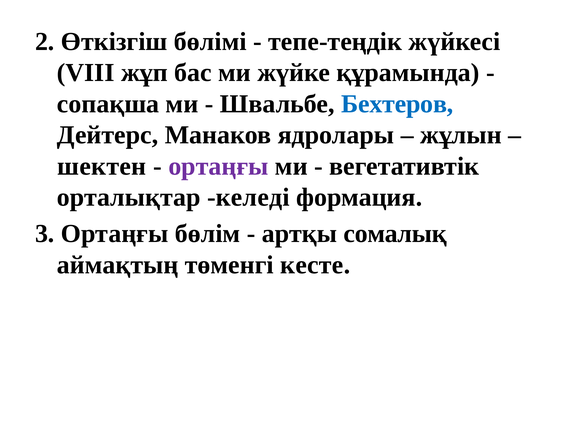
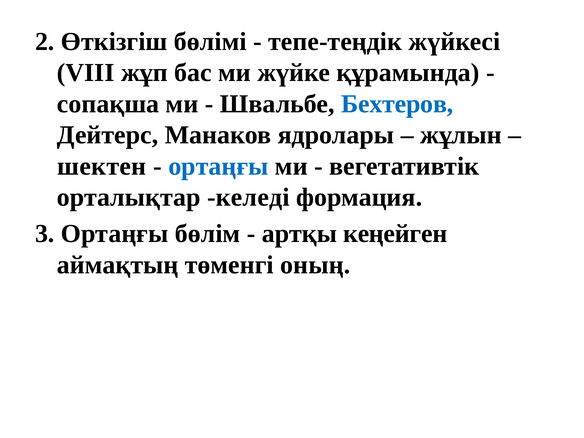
ортаңғы at (218, 166) colour: purple -> blue
сомалық: сомалық -> кеңейген
кесте: кесте -> оның
